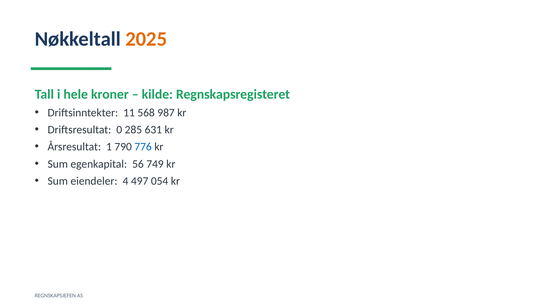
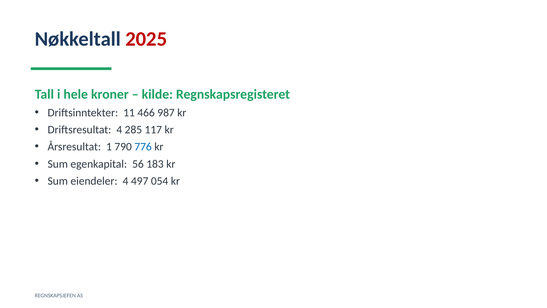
2025 colour: orange -> red
568: 568 -> 466
Driftsresultat 0: 0 -> 4
631: 631 -> 117
749: 749 -> 183
